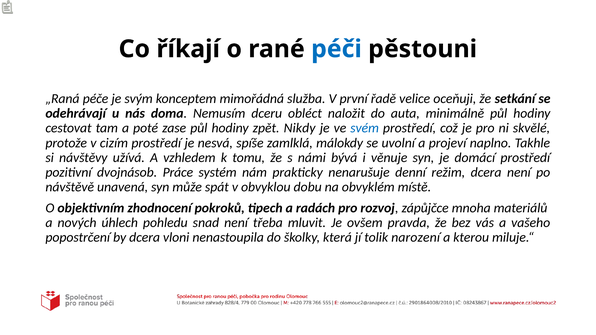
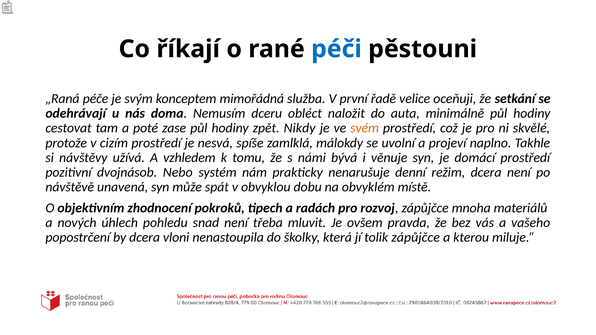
svém colour: blue -> orange
Práce: Práce -> Nebo
tolik narození: narození -> zápůjčce
